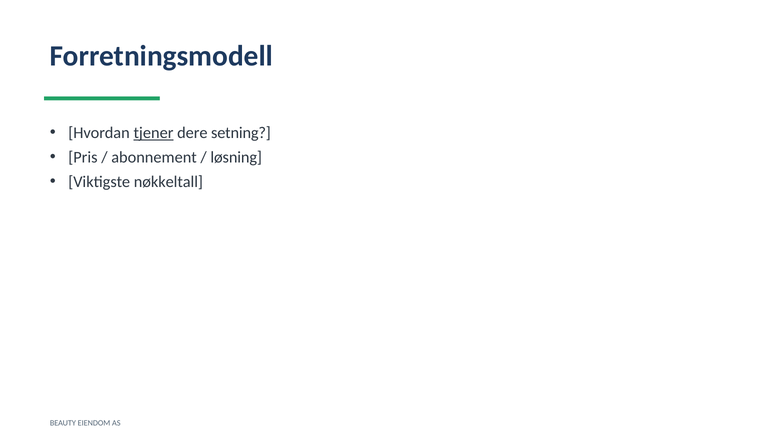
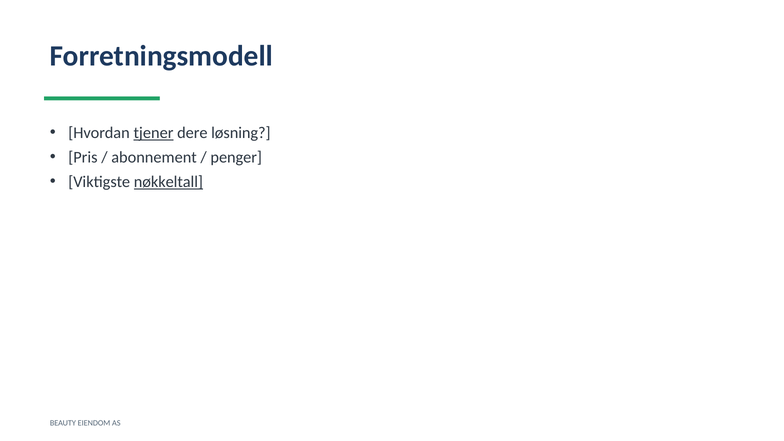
setning: setning -> løsning
løsning: løsning -> penger
nøkkeltall underline: none -> present
